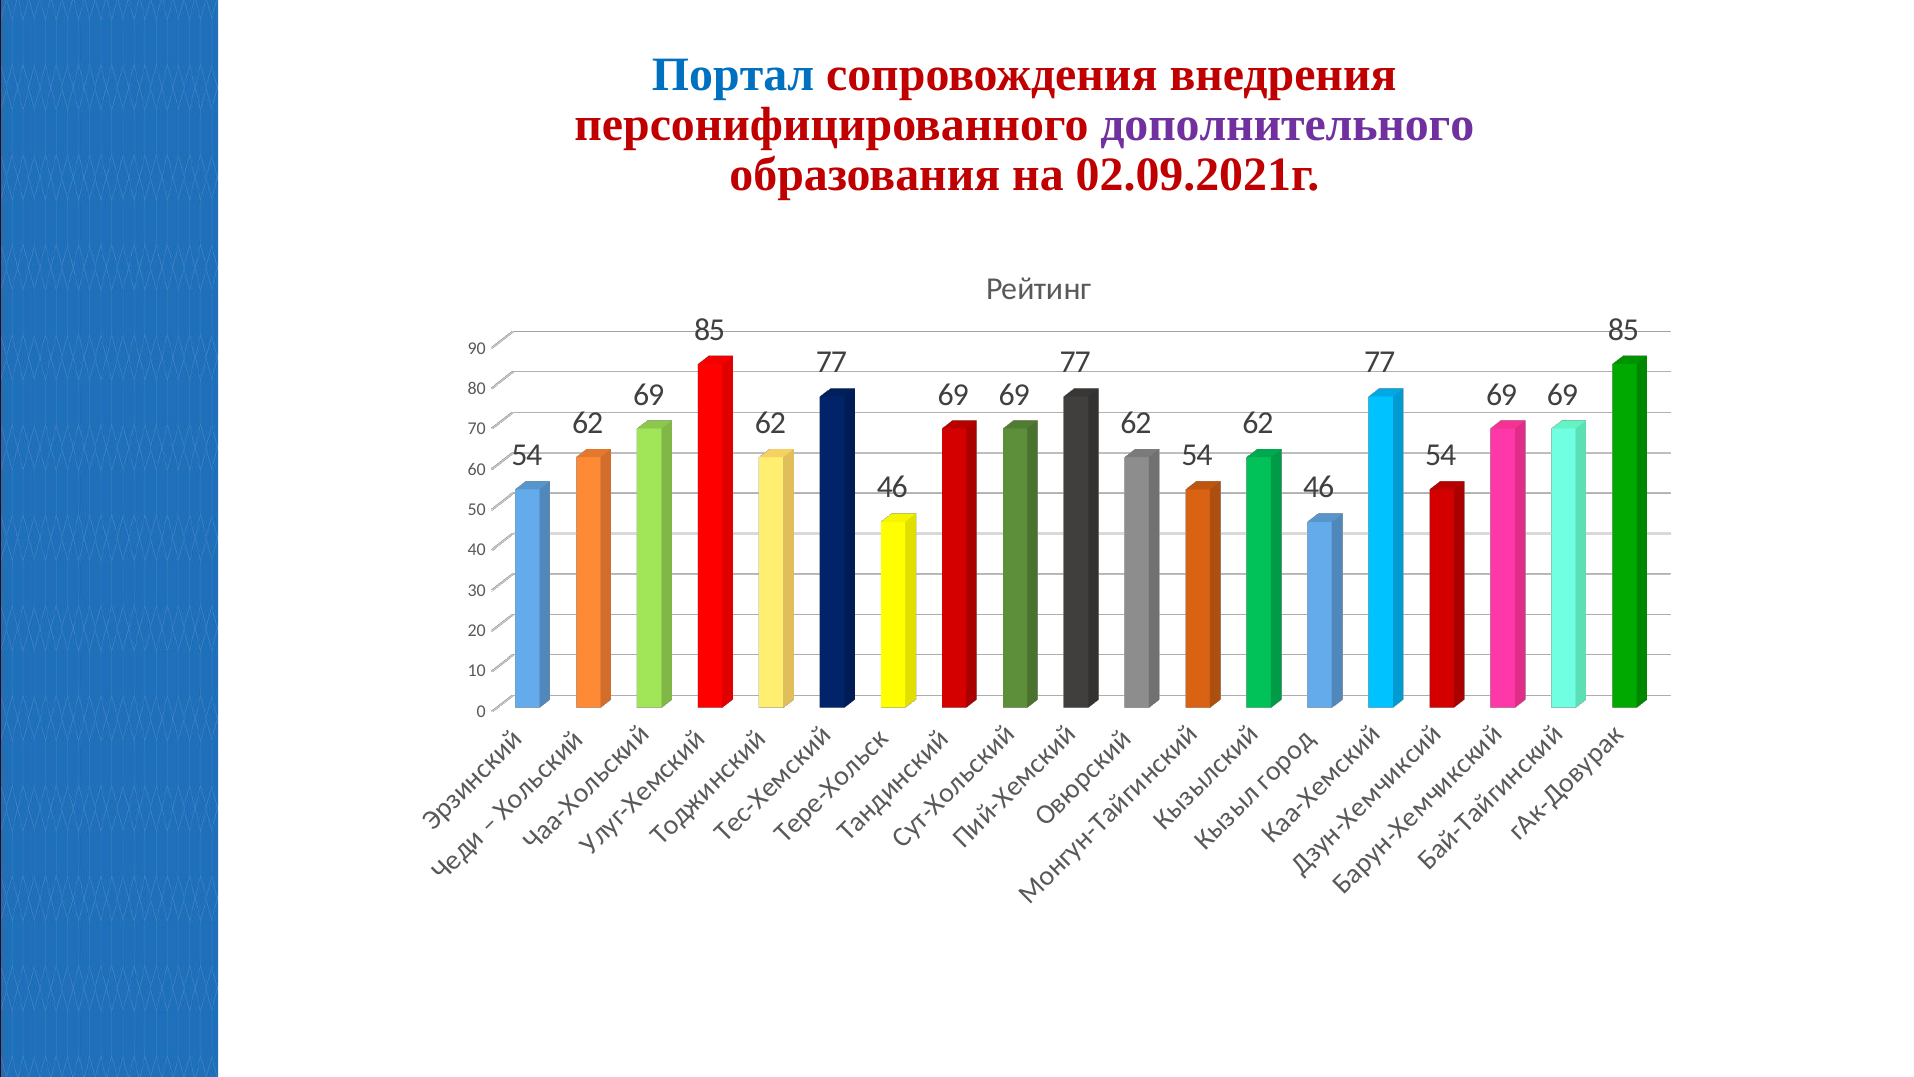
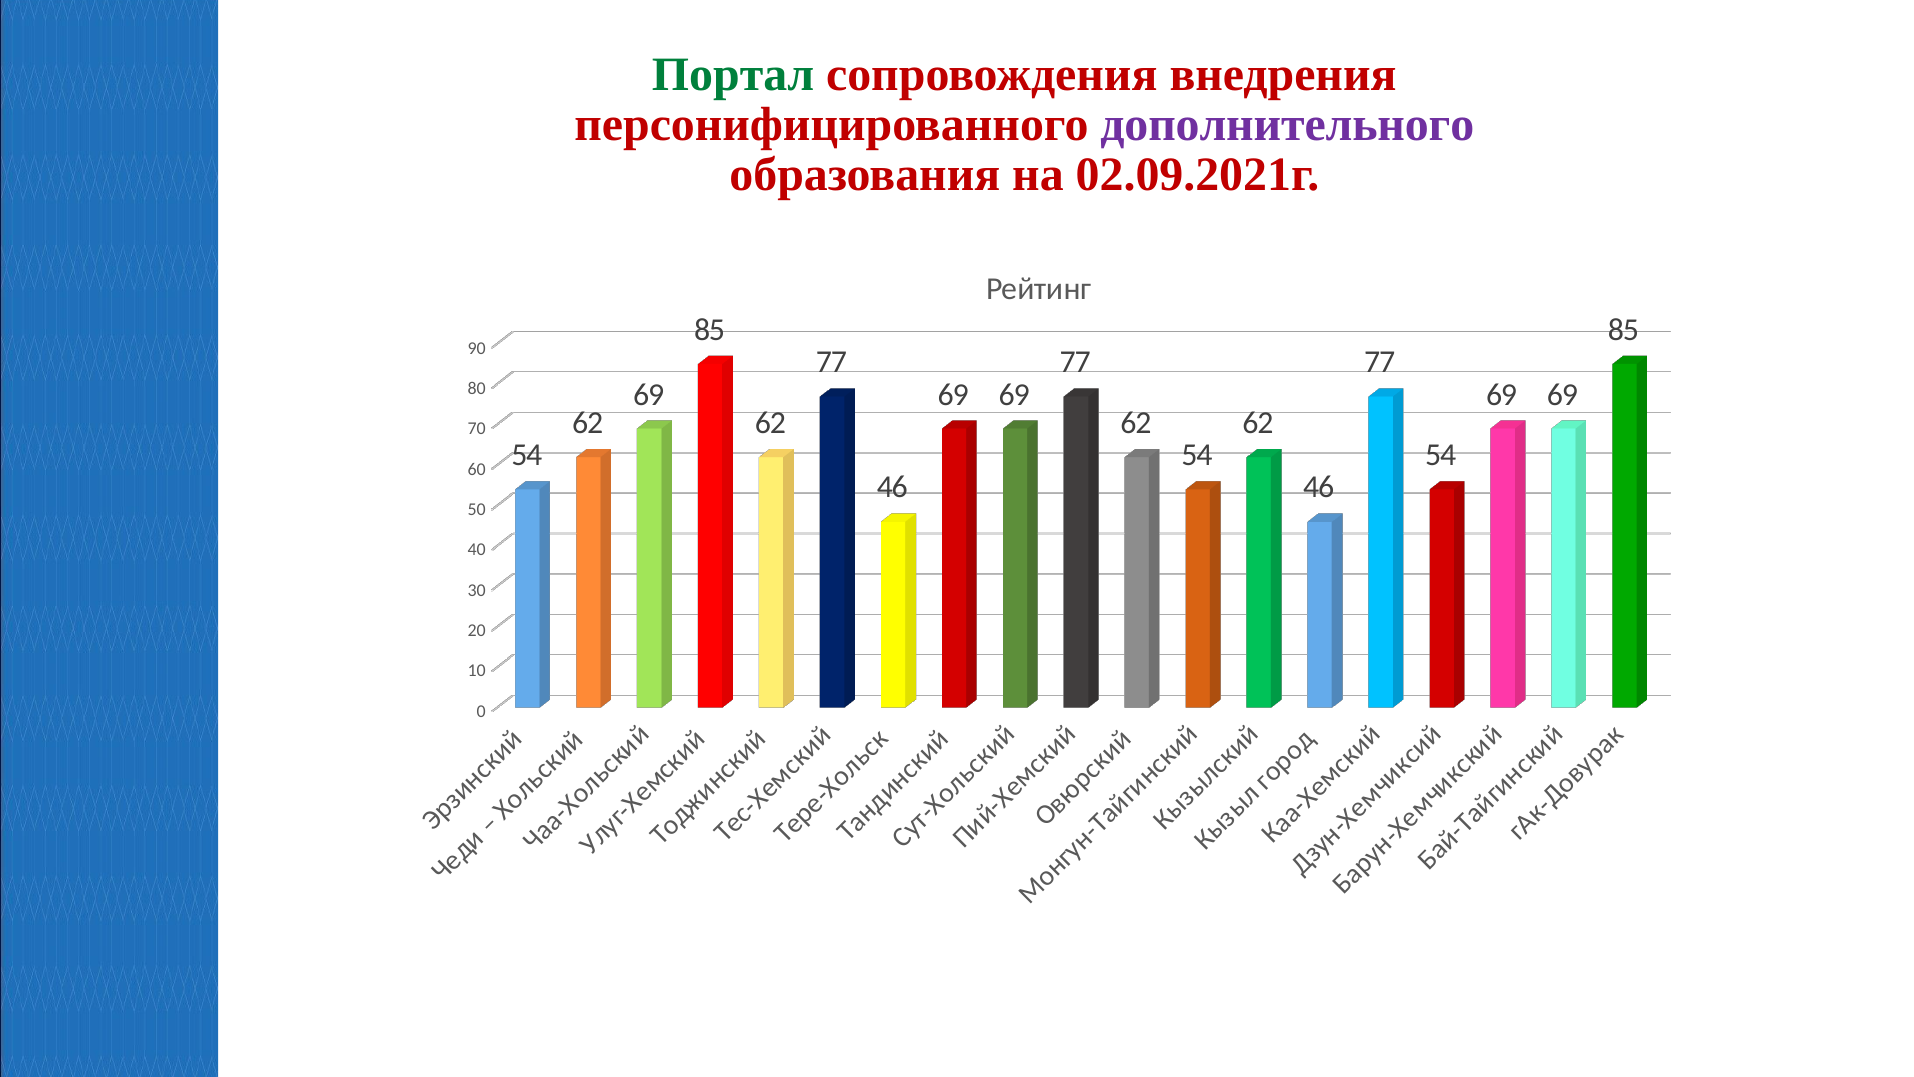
Портал colour: blue -> green
